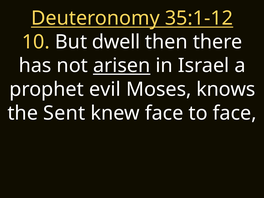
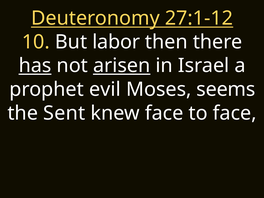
35:1-12: 35:1-12 -> 27:1-12
dwell: dwell -> labor
has underline: none -> present
knows: knows -> seems
